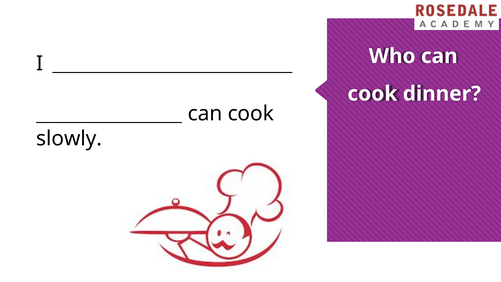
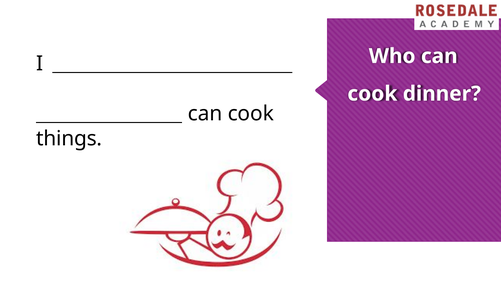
slowly: slowly -> things
